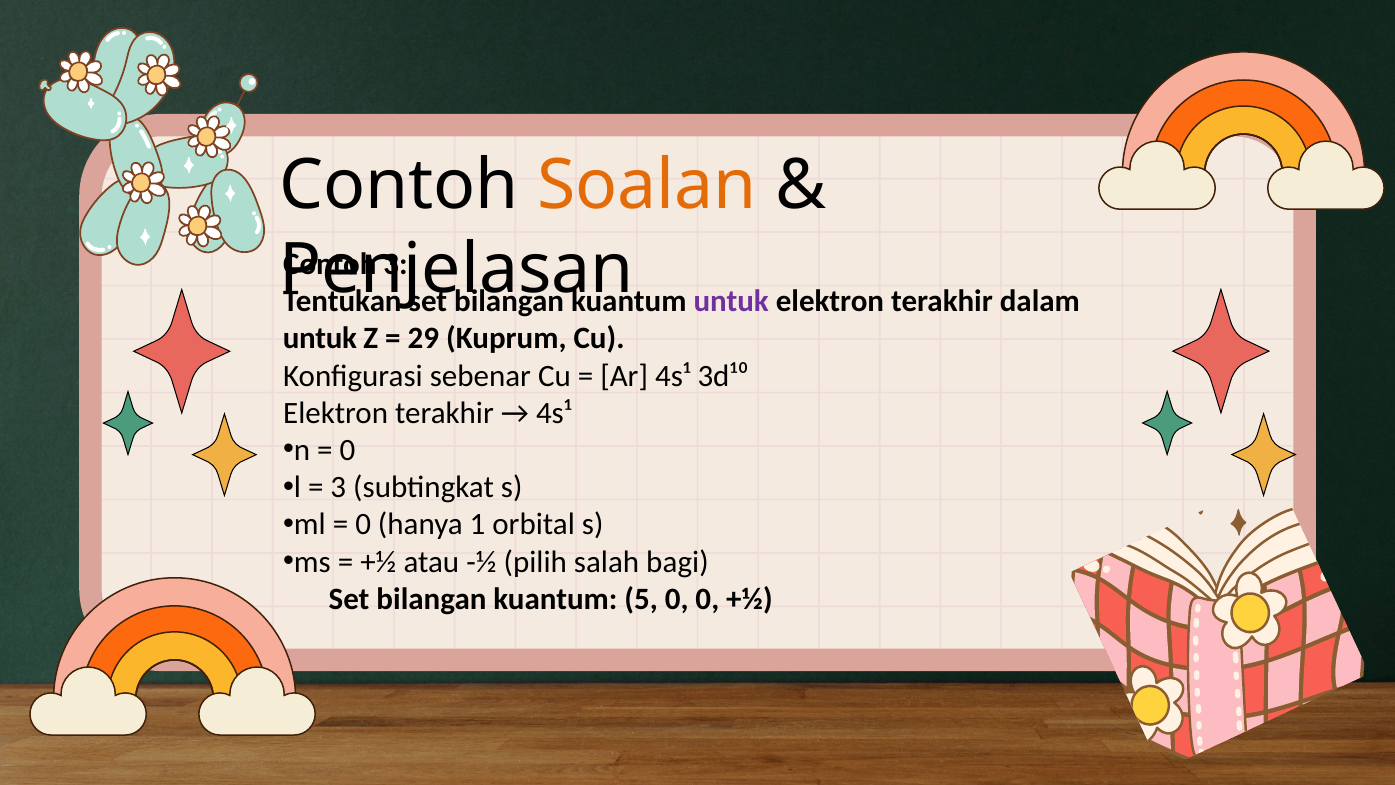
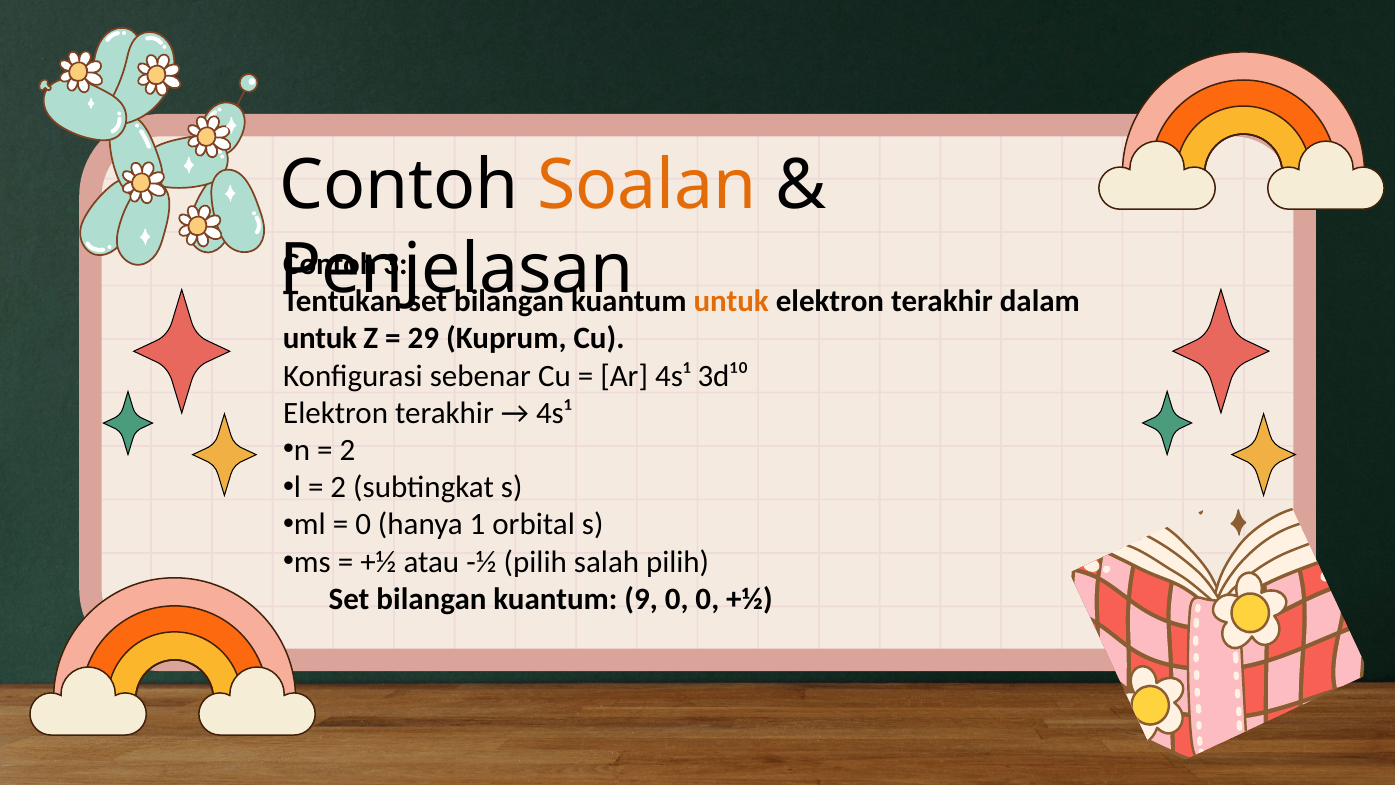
untuk at (731, 301) colour: purple -> orange
0 at (347, 450): 0 -> 2
3 at (338, 487): 3 -> 2
salah bagi: bagi -> pilih
5: 5 -> 9
